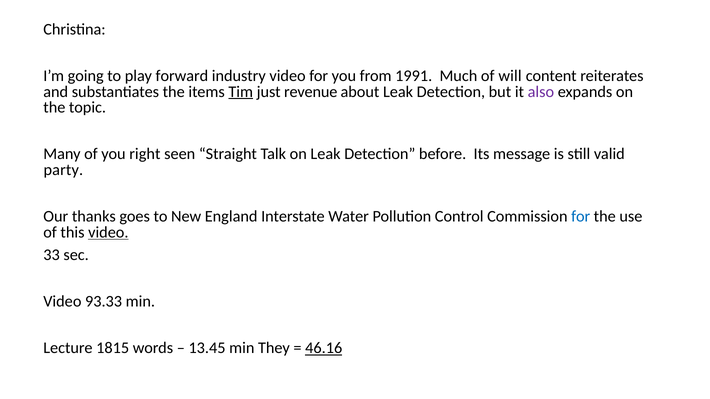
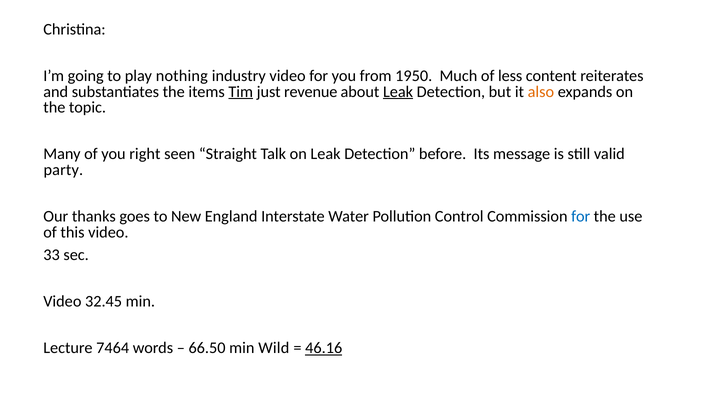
forward: forward -> nothing
1991: 1991 -> 1950
will: will -> less
Leak at (398, 92) underline: none -> present
also colour: purple -> orange
video at (108, 232) underline: present -> none
93.33: 93.33 -> 32.45
1815: 1815 -> 7464
13.45: 13.45 -> 66.50
They: They -> Wild
